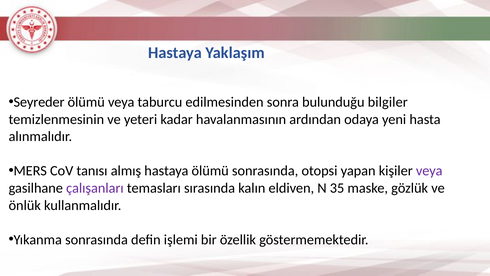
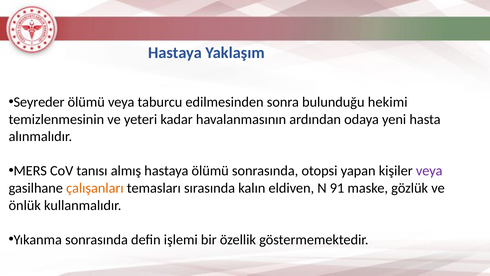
bilgiler: bilgiler -> hekimi
çalışanları colour: purple -> orange
35: 35 -> 91
